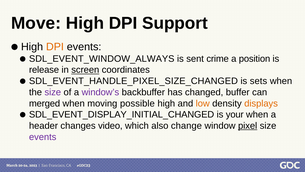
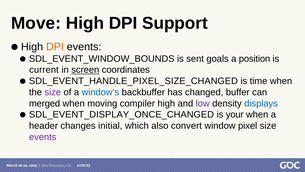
SDL_EVENT_WINDOW_ALWAYS: SDL_EVENT_WINDOW_ALWAYS -> SDL_EVENT_WINDOW_BOUNDS
crime: crime -> goals
release: release -> current
sets: sets -> time
window’s colour: purple -> blue
possible: possible -> compiler
low colour: orange -> purple
displays colour: orange -> blue
SDL_EVENT_DISPLAY_INITIAL_CHANGED: SDL_EVENT_DISPLAY_INITIAL_CHANGED -> SDL_EVENT_DISPLAY_ONCE_CHANGED
video: video -> initial
change: change -> convert
pixel underline: present -> none
